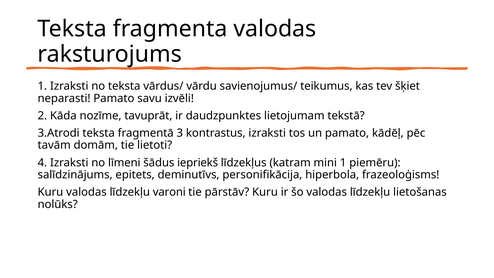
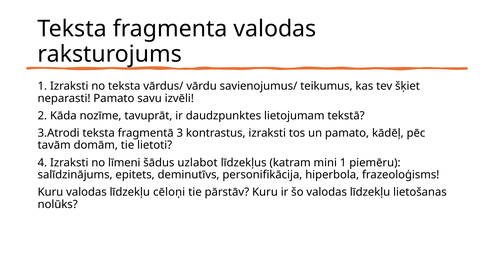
iepriekš: iepriekš -> uzlabot
varoni: varoni -> cēloņi
